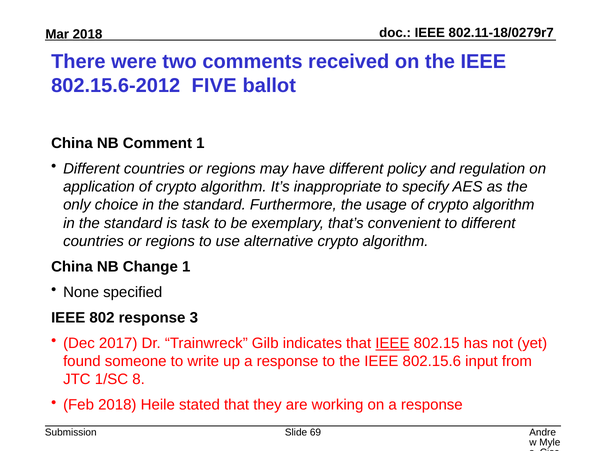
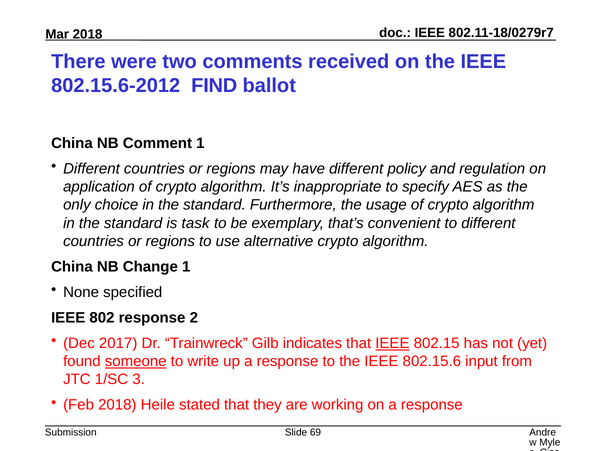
FIVE: FIVE -> FIND
3: 3 -> 2
someone underline: none -> present
8: 8 -> 3
